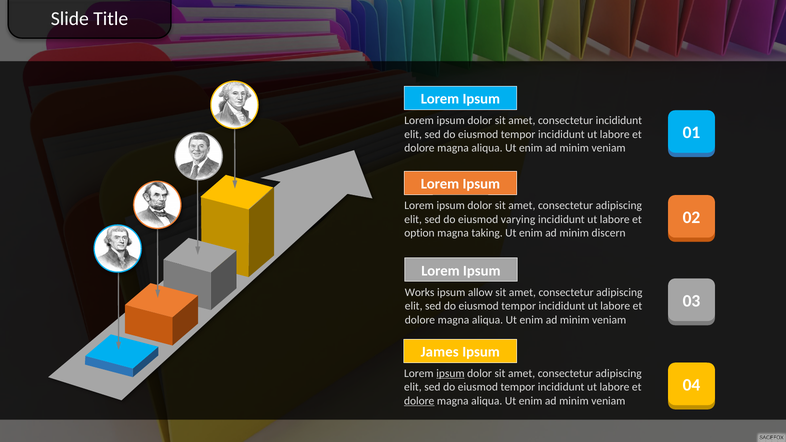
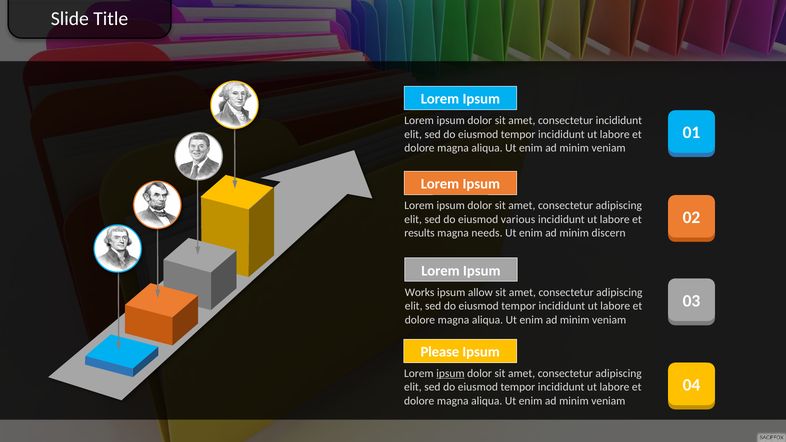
varying: varying -> various
option: option -> results
taking: taking -> needs
James: James -> Please
dolore at (419, 401) underline: present -> none
